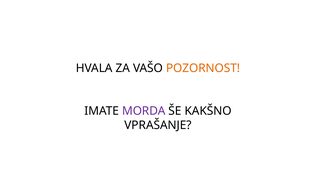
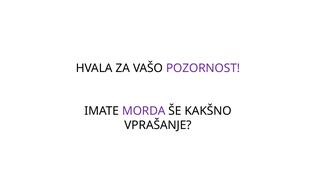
POZORNOST colour: orange -> purple
